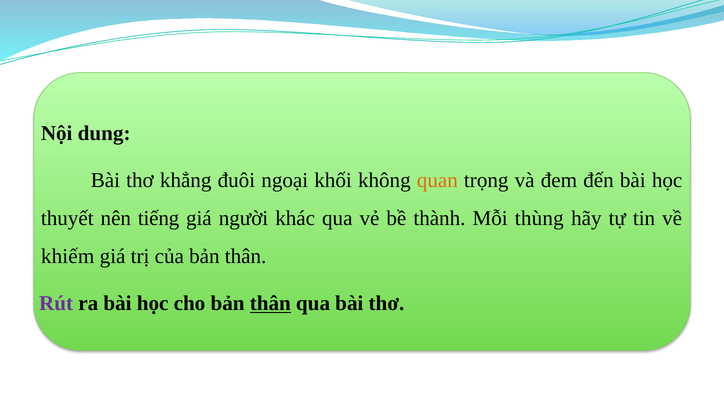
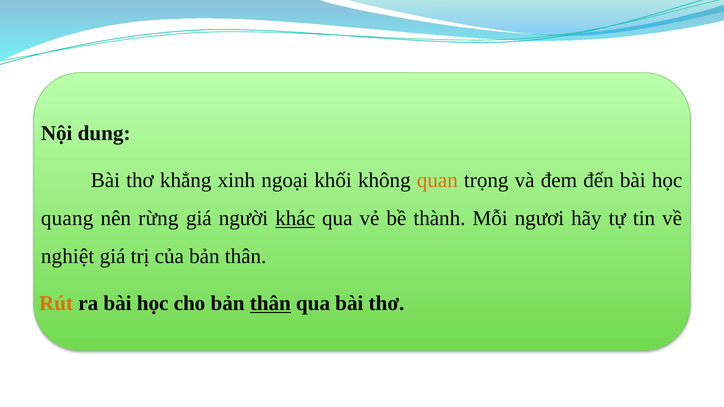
đuôi: đuôi -> xinh
thuyết: thuyết -> quang
tiếng: tiếng -> rừng
khác underline: none -> present
thùng: thùng -> ngươi
khiếm: khiếm -> nghiệt
Rút colour: purple -> orange
